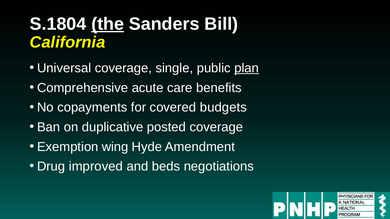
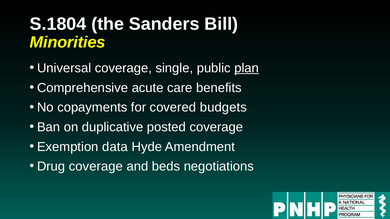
the underline: present -> none
California: California -> Minorities
wing: wing -> data
Drug improved: improved -> coverage
